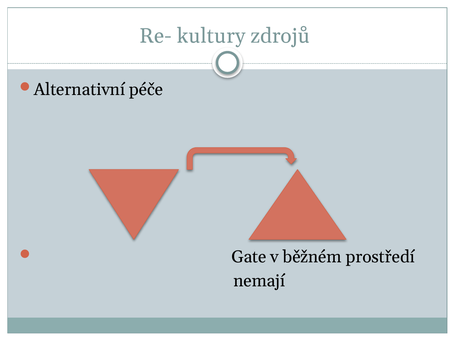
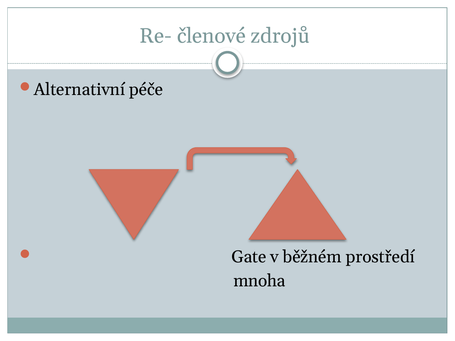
kultury: kultury -> členové
nemají: nemají -> mnoha
